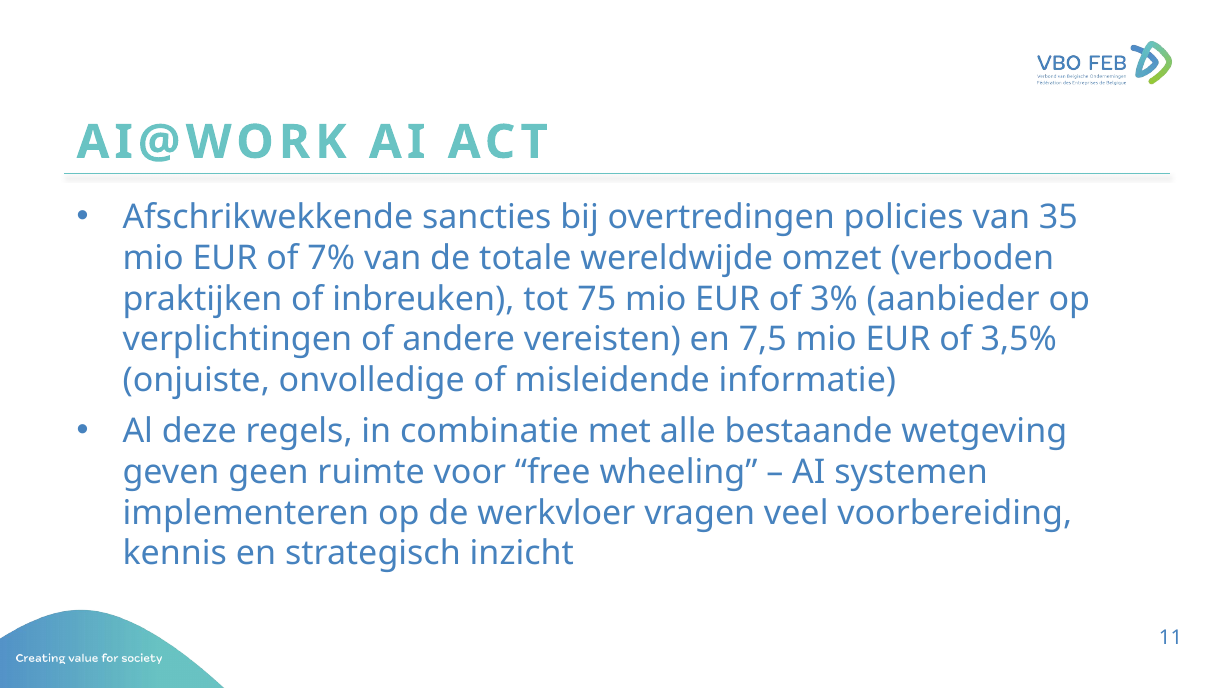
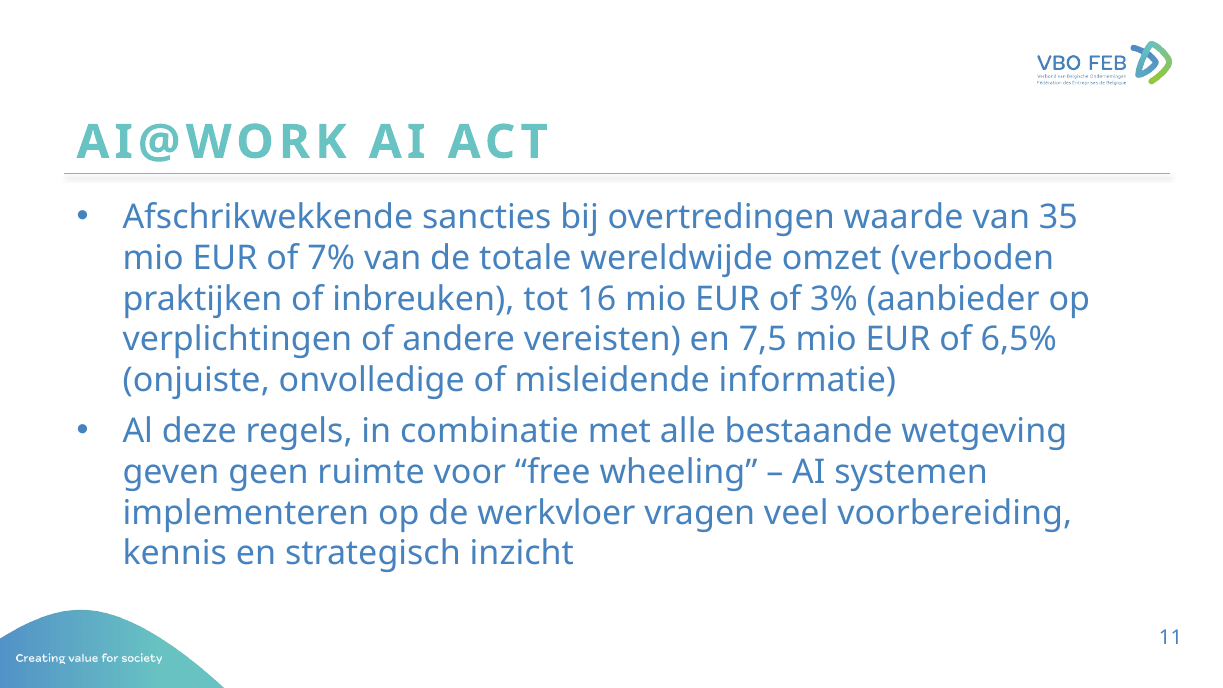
policies: policies -> waarde
75: 75 -> 16
3,5%: 3,5% -> 6,5%
